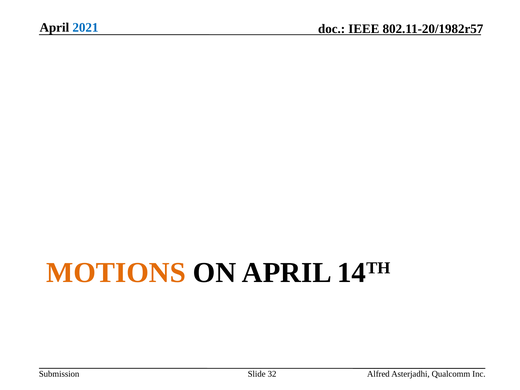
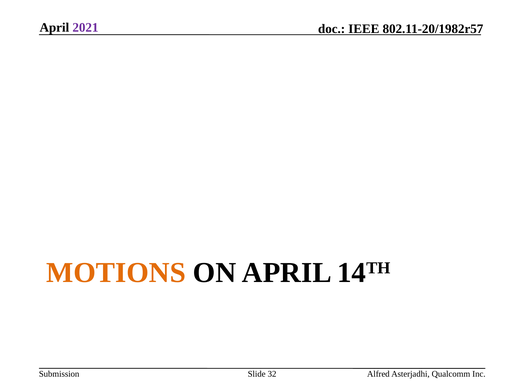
2021 colour: blue -> purple
